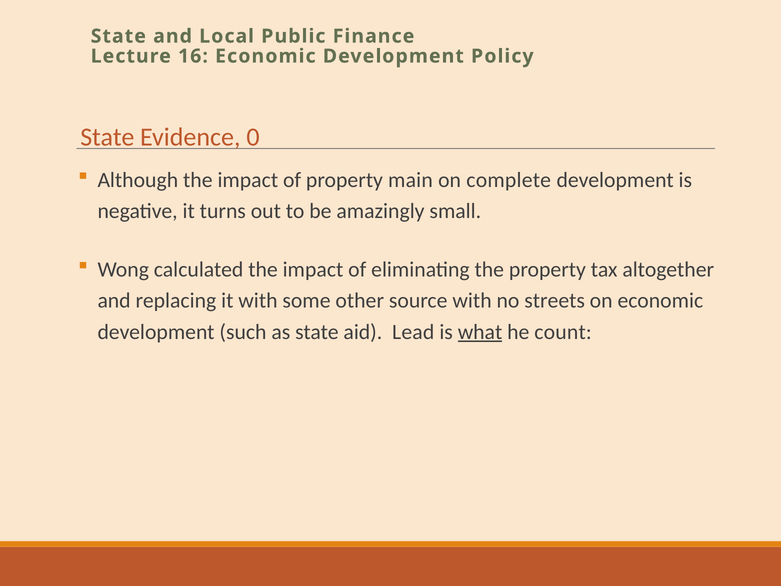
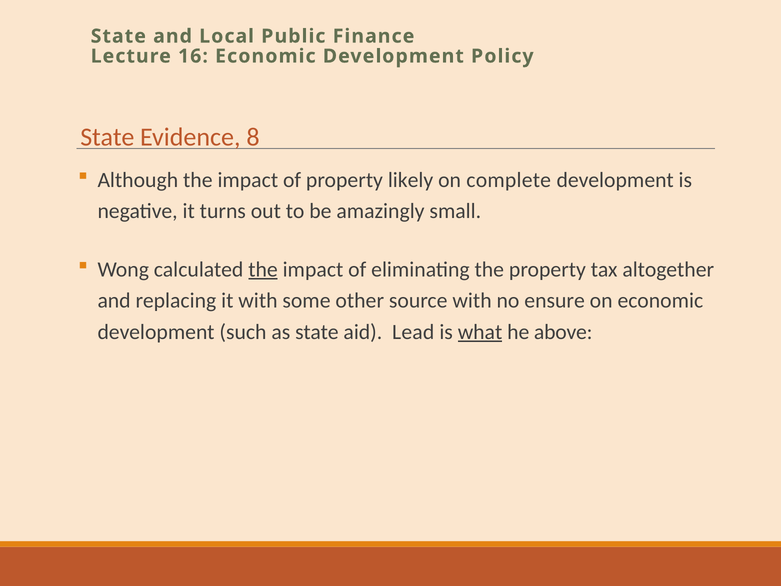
0: 0 -> 8
main: main -> likely
the at (263, 269) underline: none -> present
streets: streets -> ensure
count: count -> above
